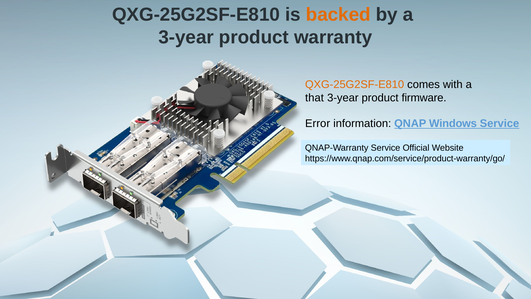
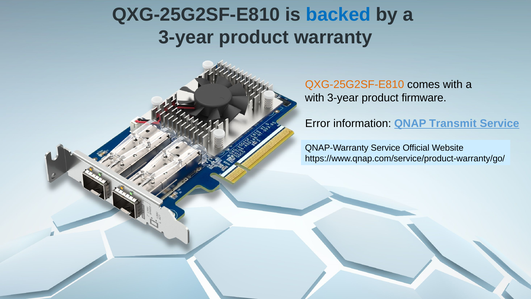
backed colour: orange -> blue
that at (315, 98): that -> with
Windows: Windows -> Transmit
